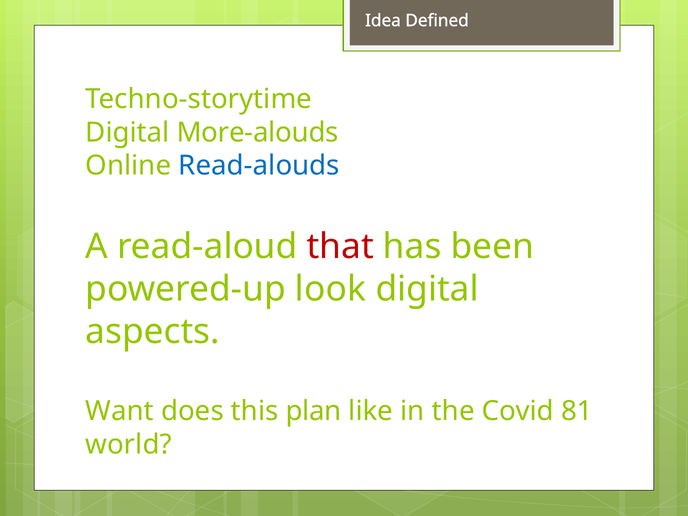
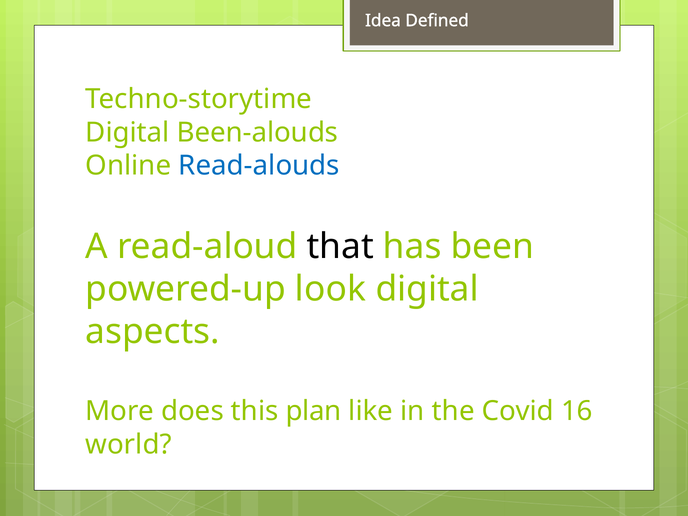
More-alouds: More-alouds -> Been-alouds
that colour: red -> black
Want: Want -> More
81: 81 -> 16
